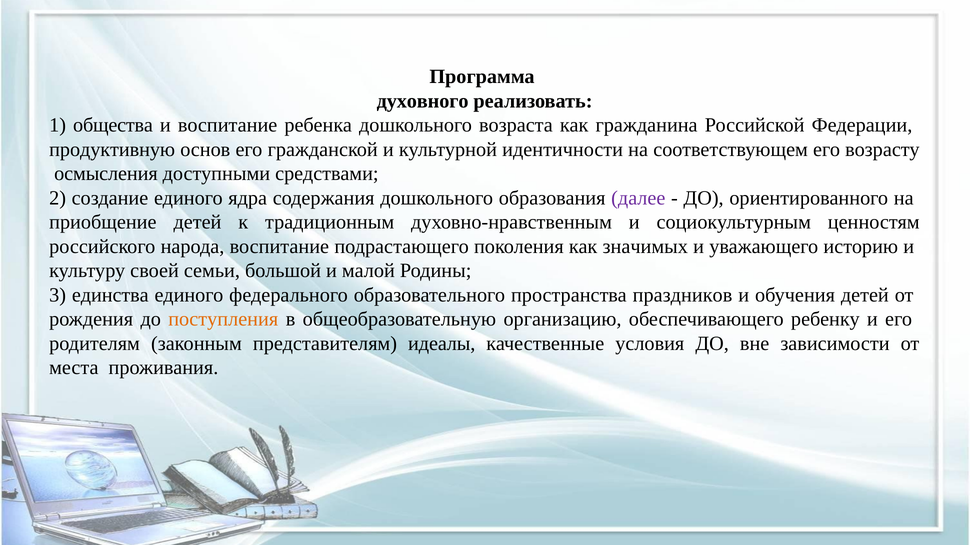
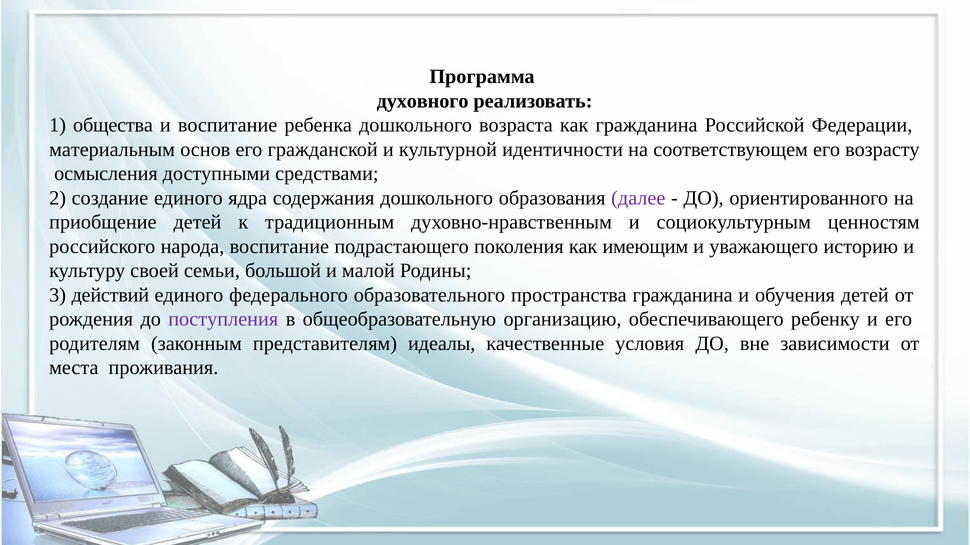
продуктивную: продуктивную -> материальным
значимых: значимых -> имеющим
единства: единства -> действий
пространства праздников: праздников -> гражданина
поступления colour: orange -> purple
